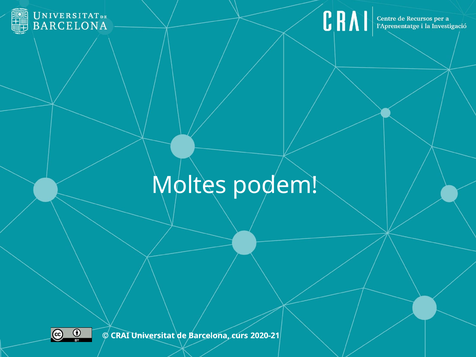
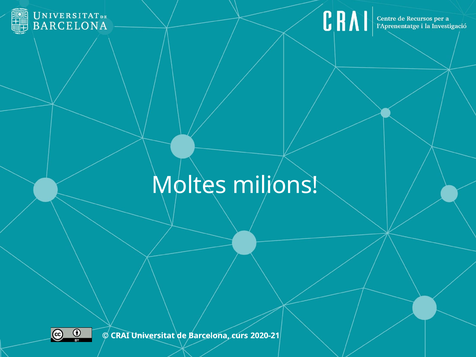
podem: podem -> milions
